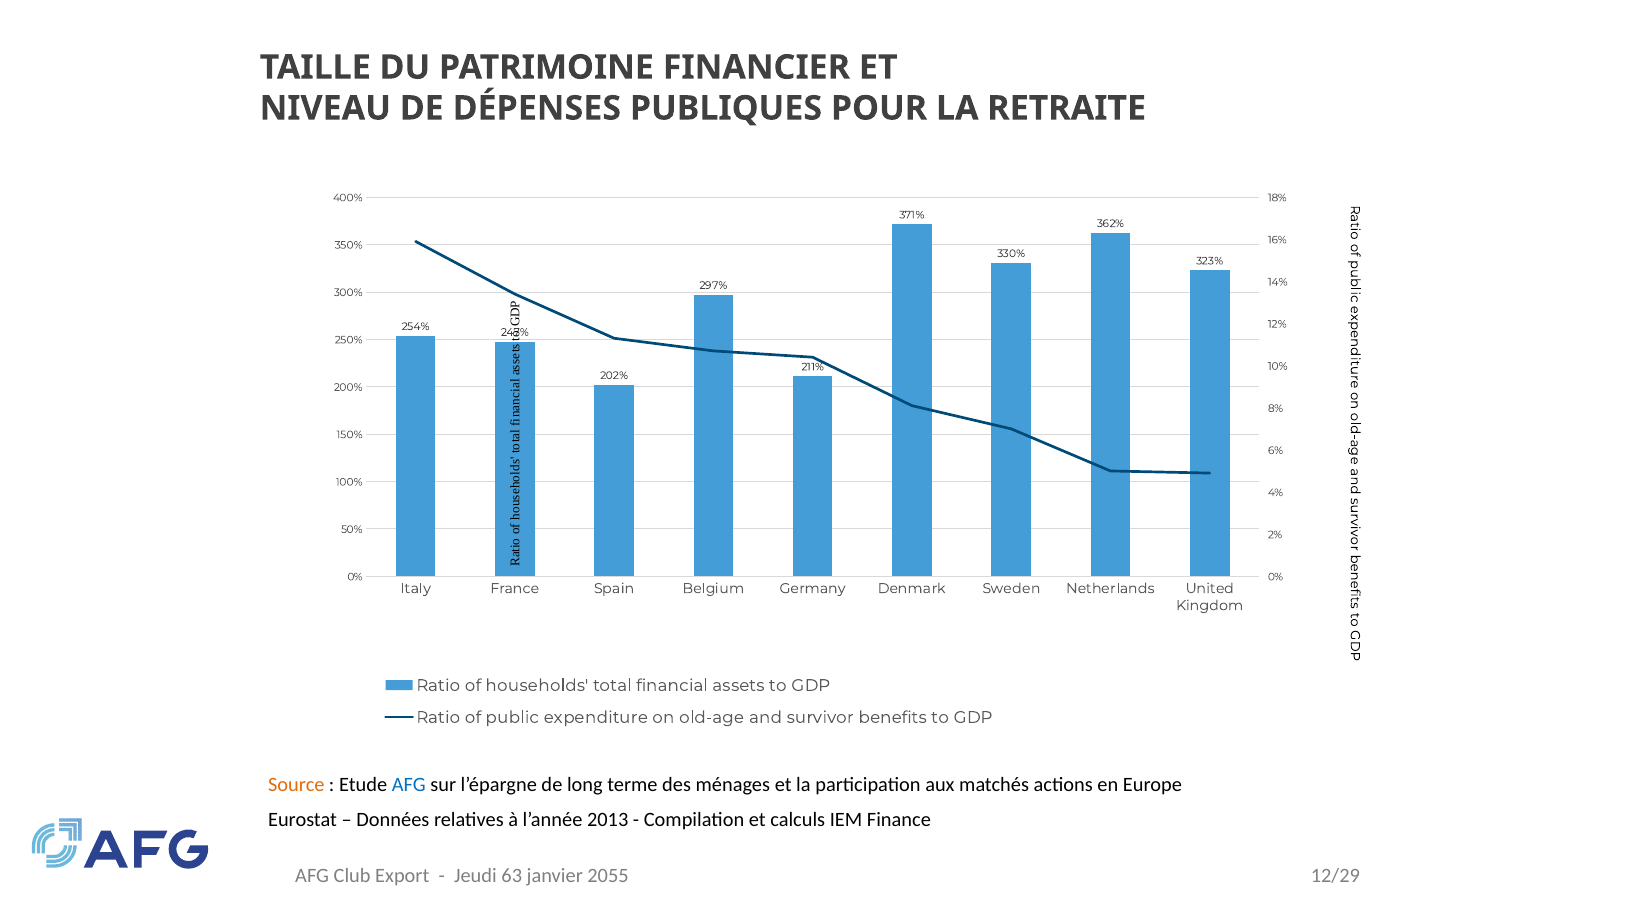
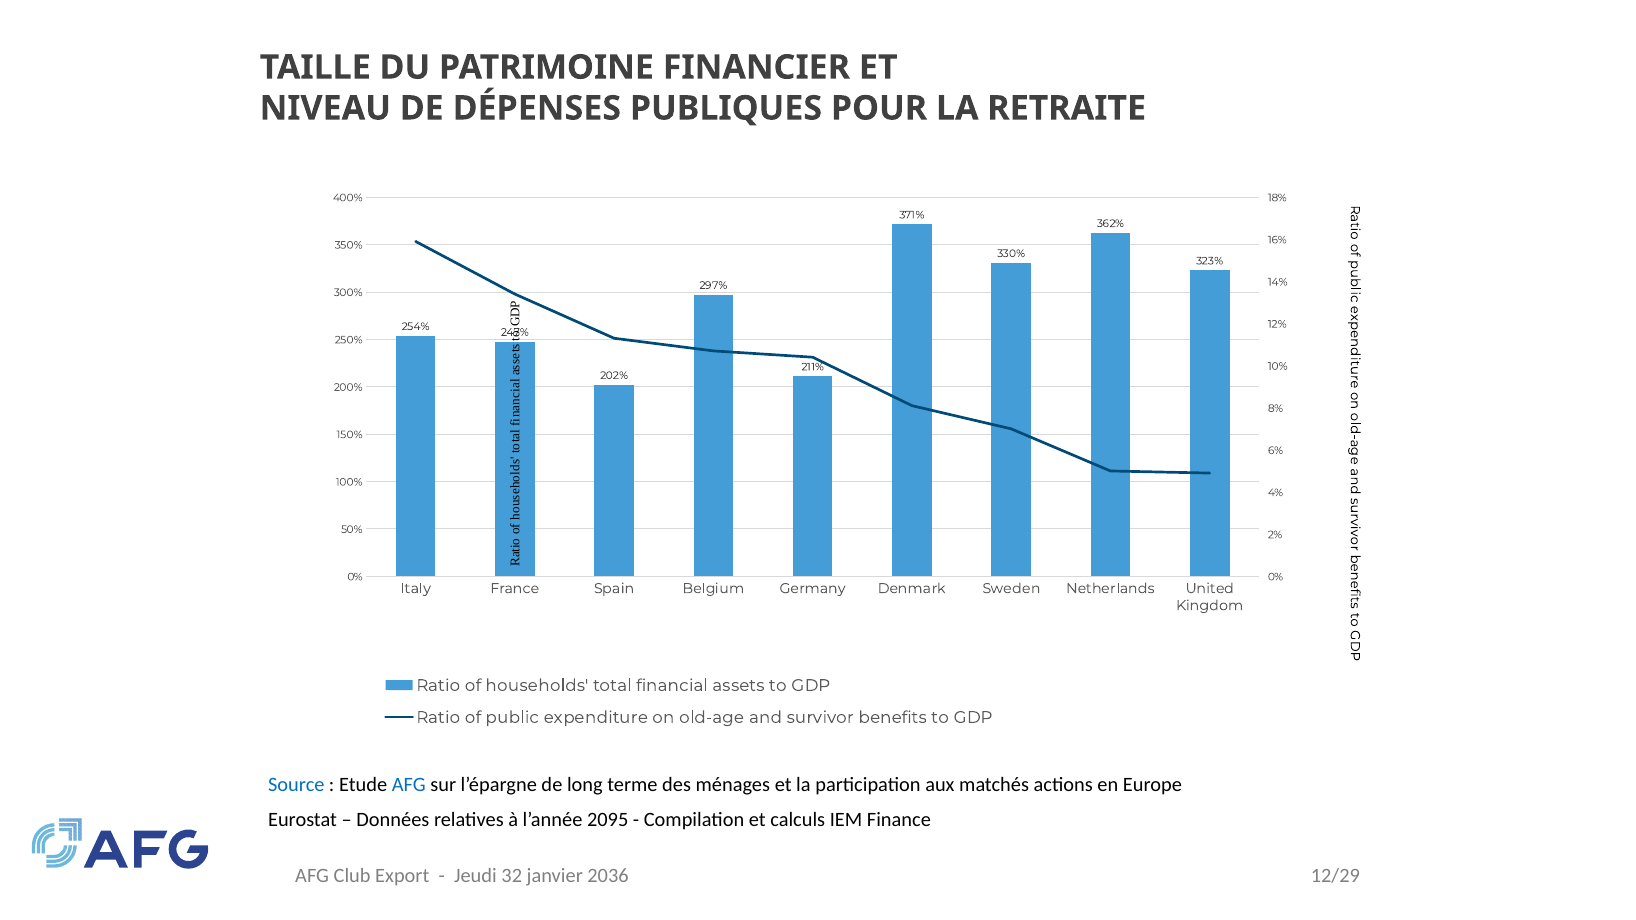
Source colour: orange -> blue
2013: 2013 -> 2095
63: 63 -> 32
2055: 2055 -> 2036
